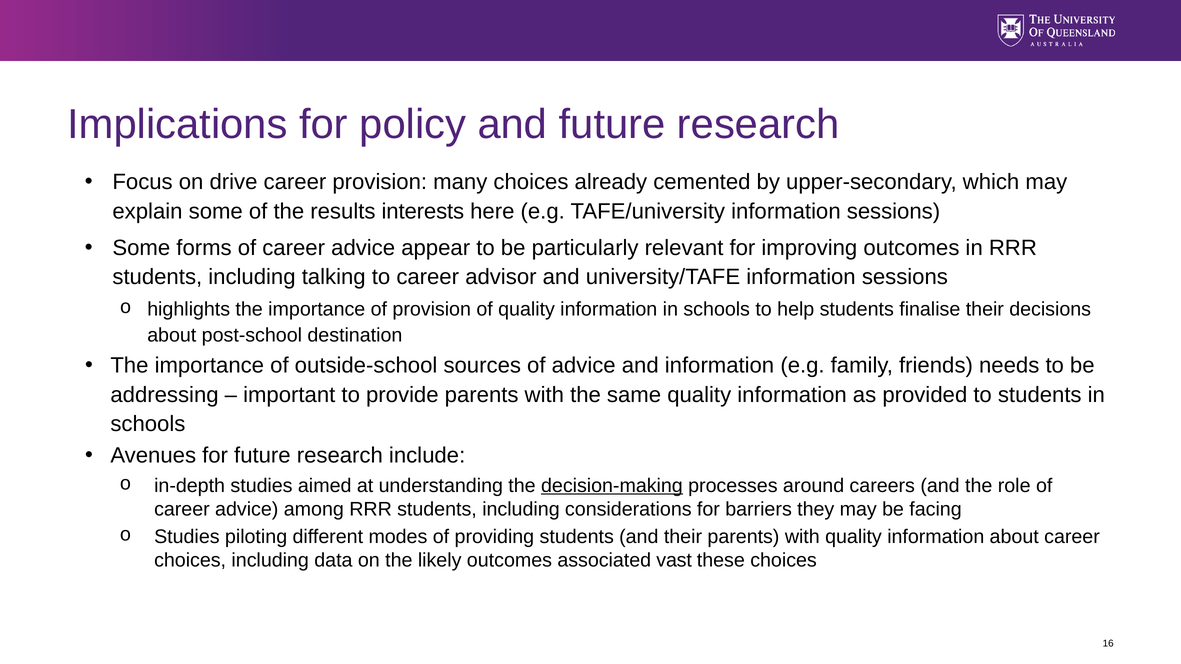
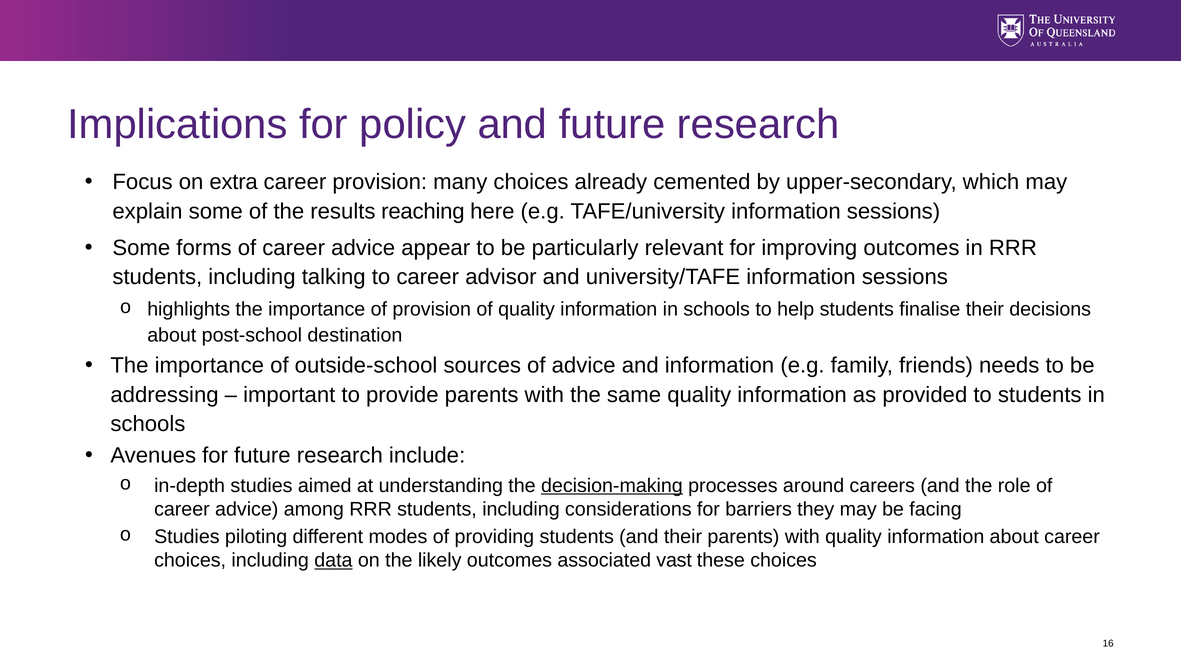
drive: drive -> extra
interests: interests -> reaching
data underline: none -> present
